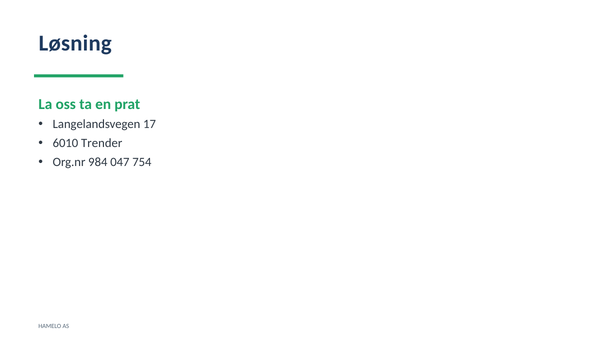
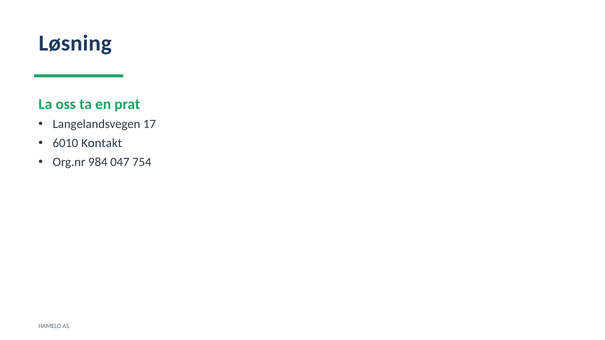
Trender: Trender -> Kontakt
